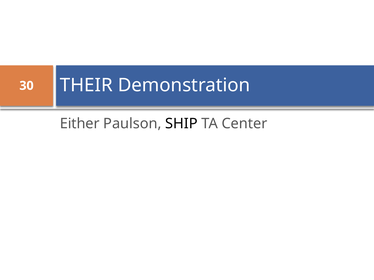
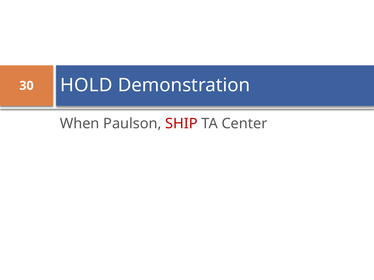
THEIR: THEIR -> HOLD
Either: Either -> When
SHIP colour: black -> red
